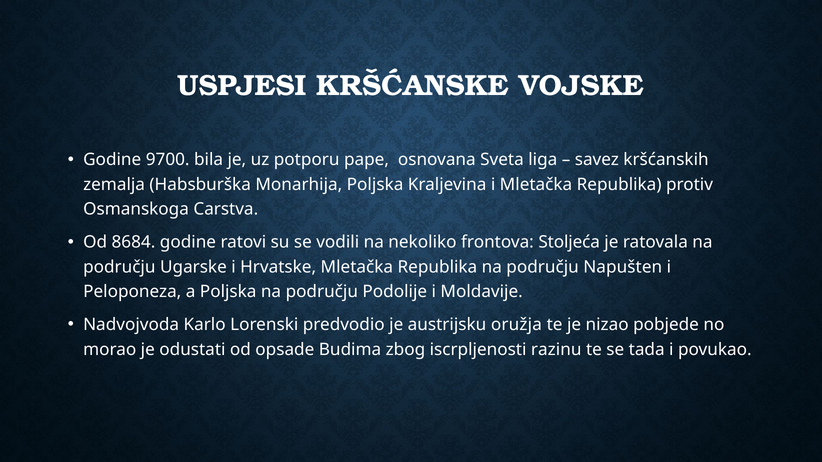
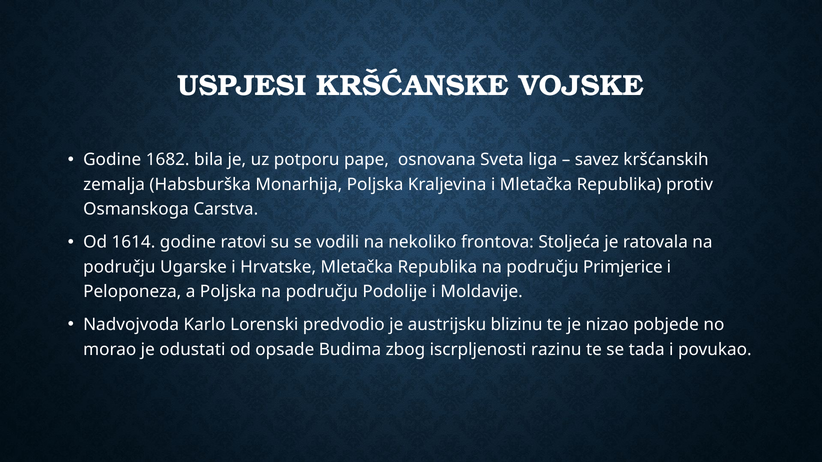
9700: 9700 -> 1682
8684: 8684 -> 1614
Napušten: Napušten -> Primjerice
oružja: oružja -> blizinu
